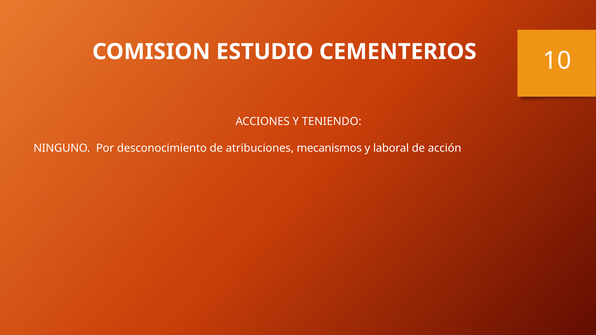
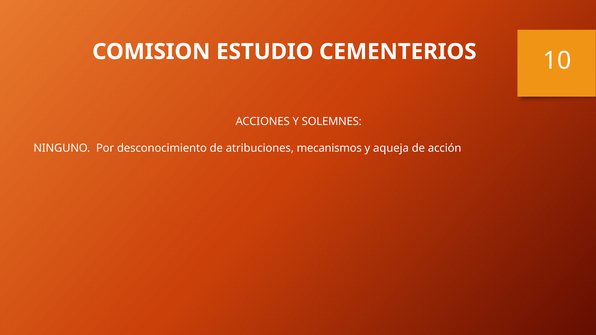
TENIENDO: TENIENDO -> SOLEMNES
laboral: laboral -> aqueja
